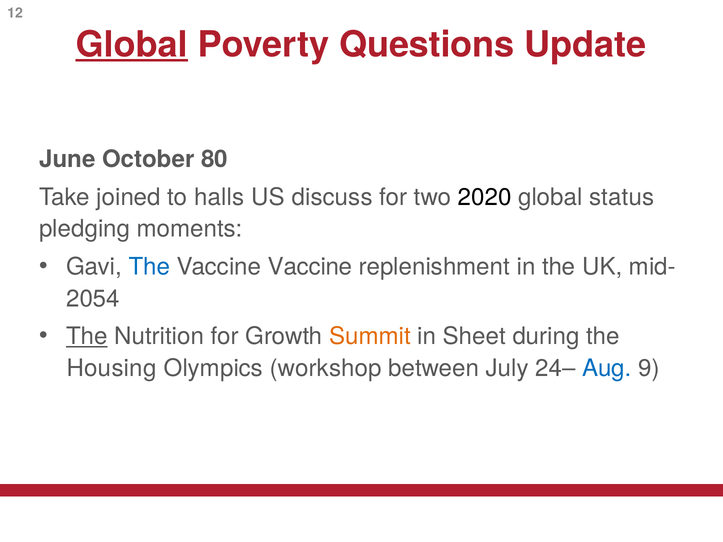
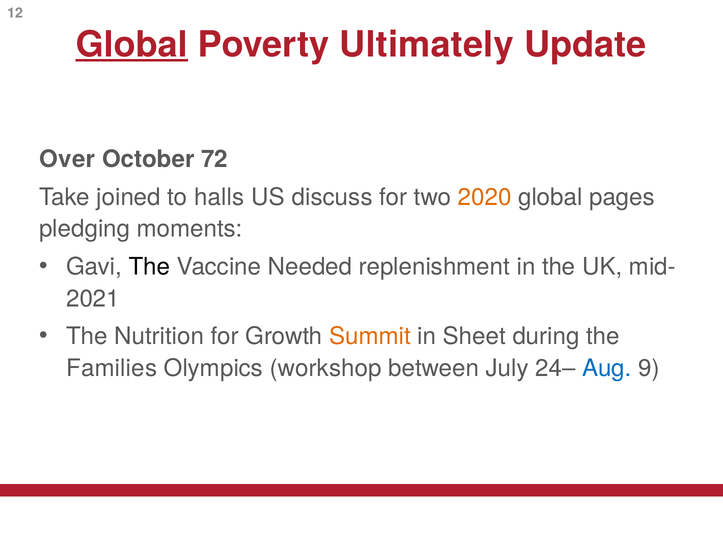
Questions: Questions -> Ultimately
June: June -> Over
80: 80 -> 72
2020 colour: black -> orange
status: status -> pages
The at (149, 267) colour: blue -> black
Vaccine Vaccine: Vaccine -> Needed
2054: 2054 -> 2021
The at (87, 337) underline: present -> none
Housing: Housing -> Families
